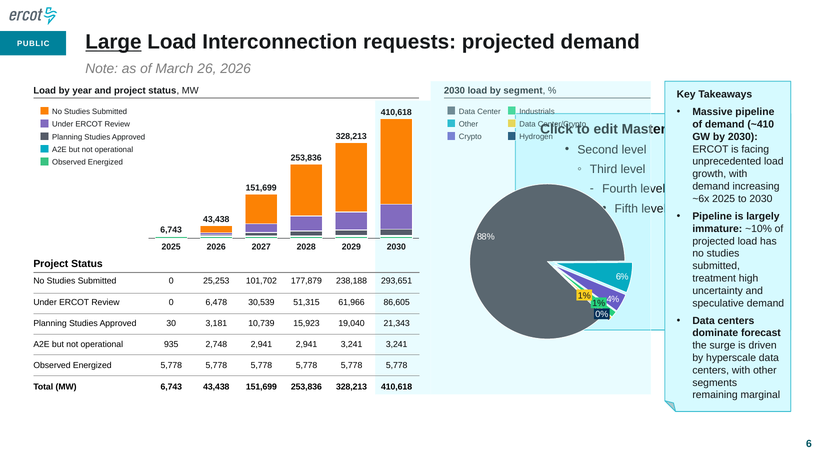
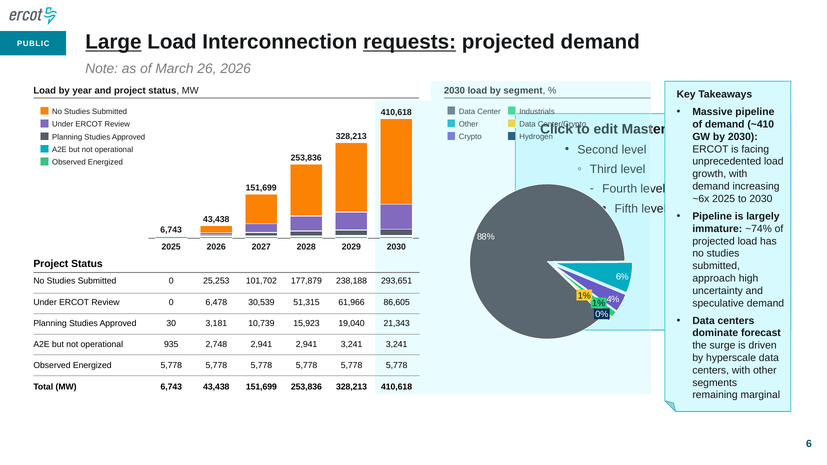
requests underline: none -> present
~10%: ~10% -> ~74%
treatment: treatment -> approach
